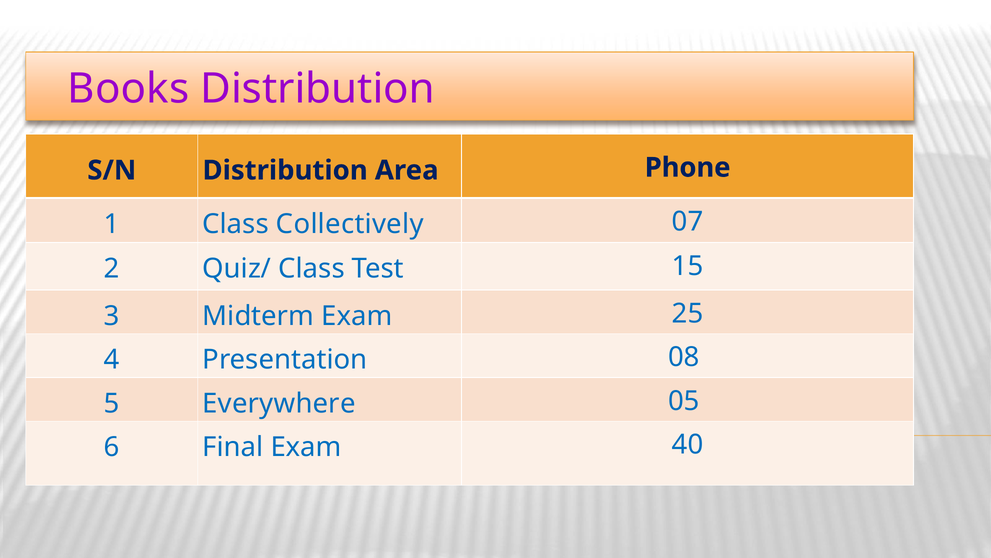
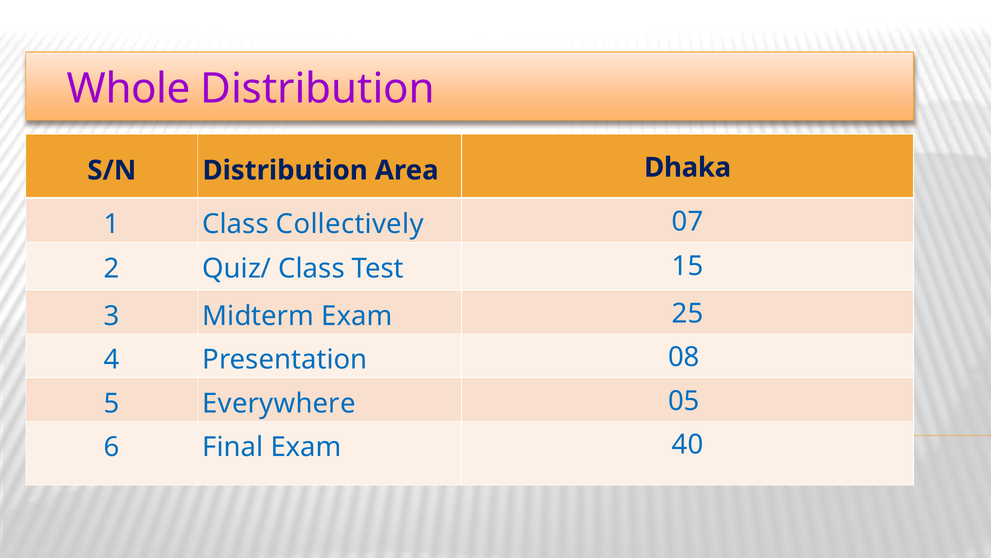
Books: Books -> Whole
Phone: Phone -> Dhaka
